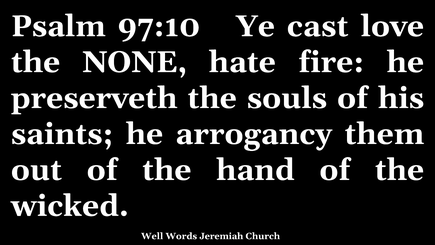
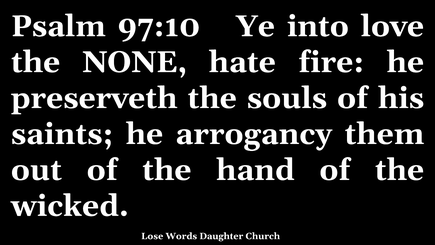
cast: cast -> into
Well: Well -> Lose
Jeremiah: Jeremiah -> Daughter
